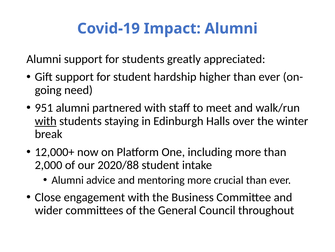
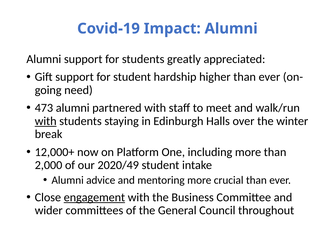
951: 951 -> 473
2020/88: 2020/88 -> 2020/49
engagement underline: none -> present
